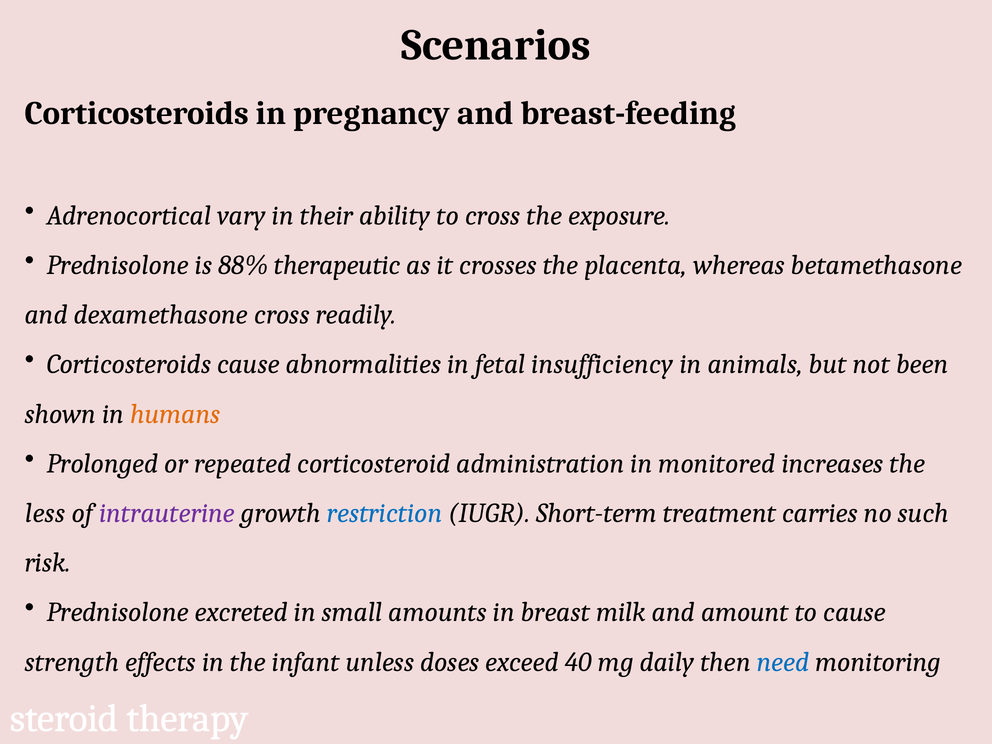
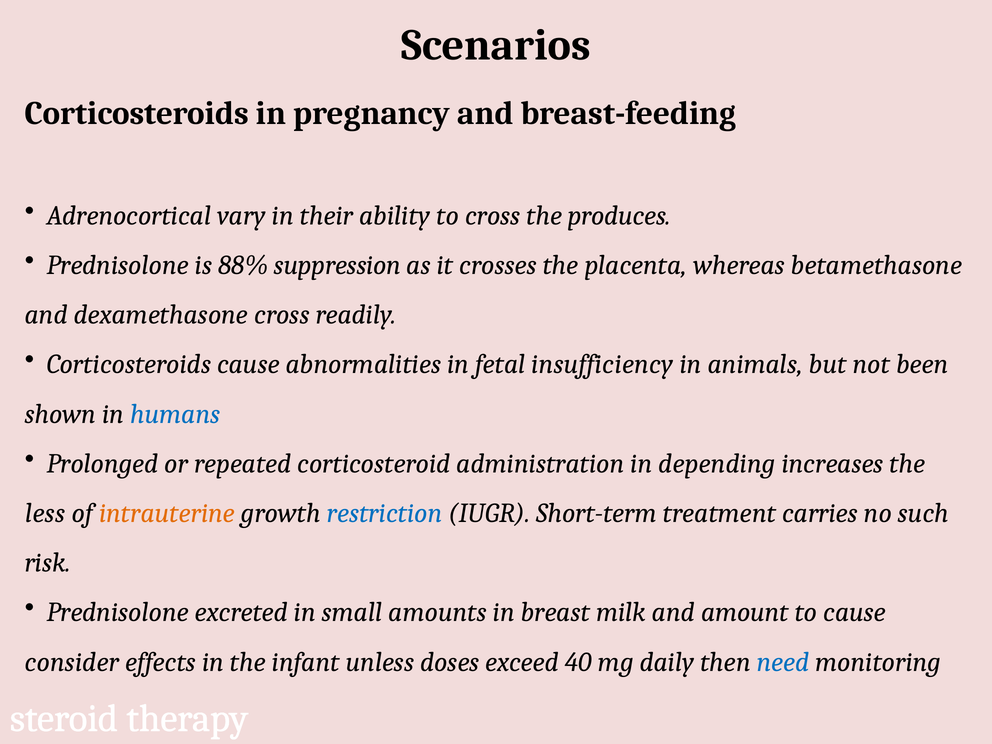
exposure: exposure -> produces
therapeutic: therapeutic -> suppression
humans colour: orange -> blue
monitored: monitored -> depending
intrauterine colour: purple -> orange
strength: strength -> consider
